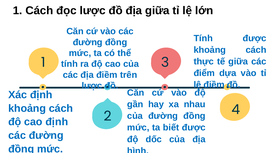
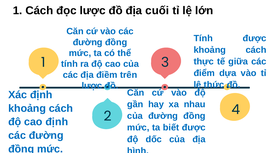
địa giữa: giữa -> cuối
lệ điềm: điềm -> thức
